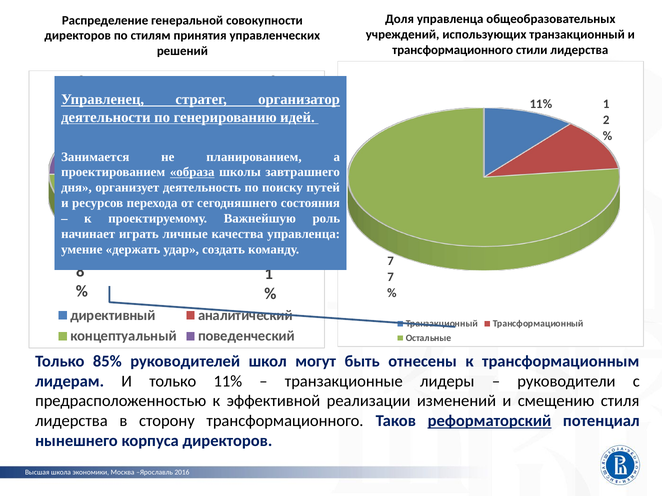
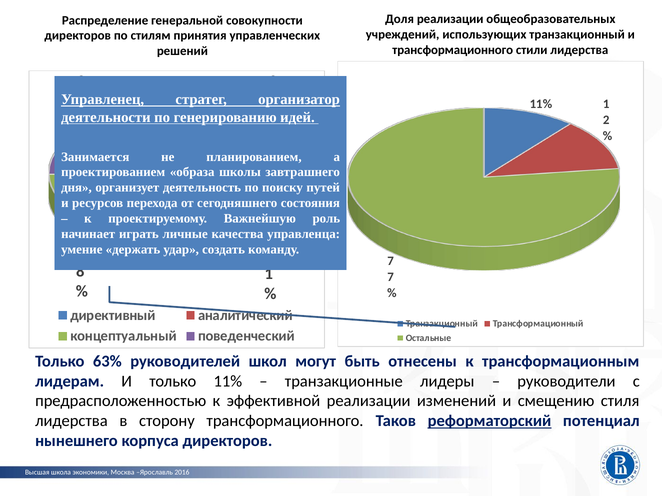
Доля управленца: управленца -> реализации
образа underline: present -> none
85%: 85% -> 63%
